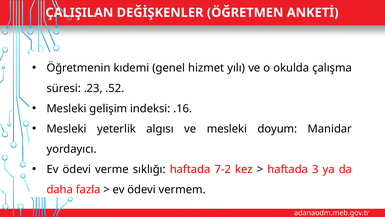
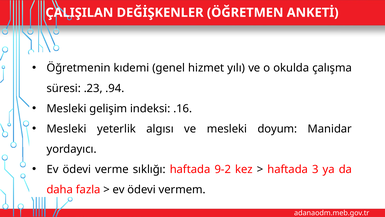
.52: .52 -> .94
7-2: 7-2 -> 9-2
